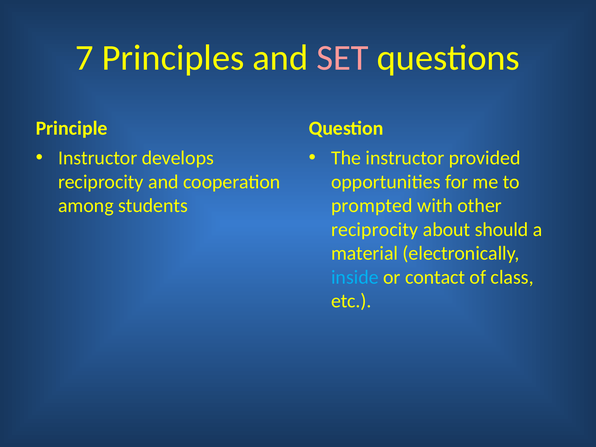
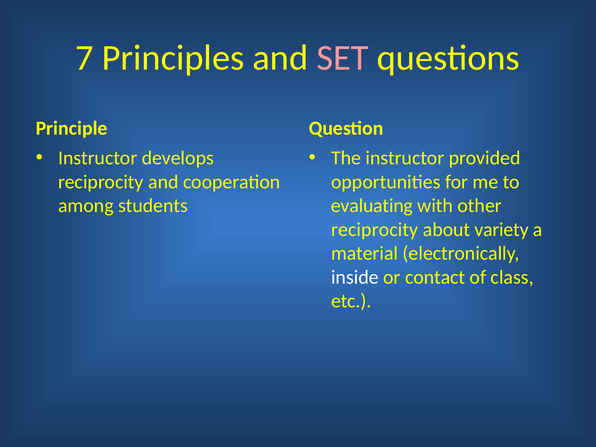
prompted: prompted -> evaluating
should: should -> variety
inside colour: light blue -> white
